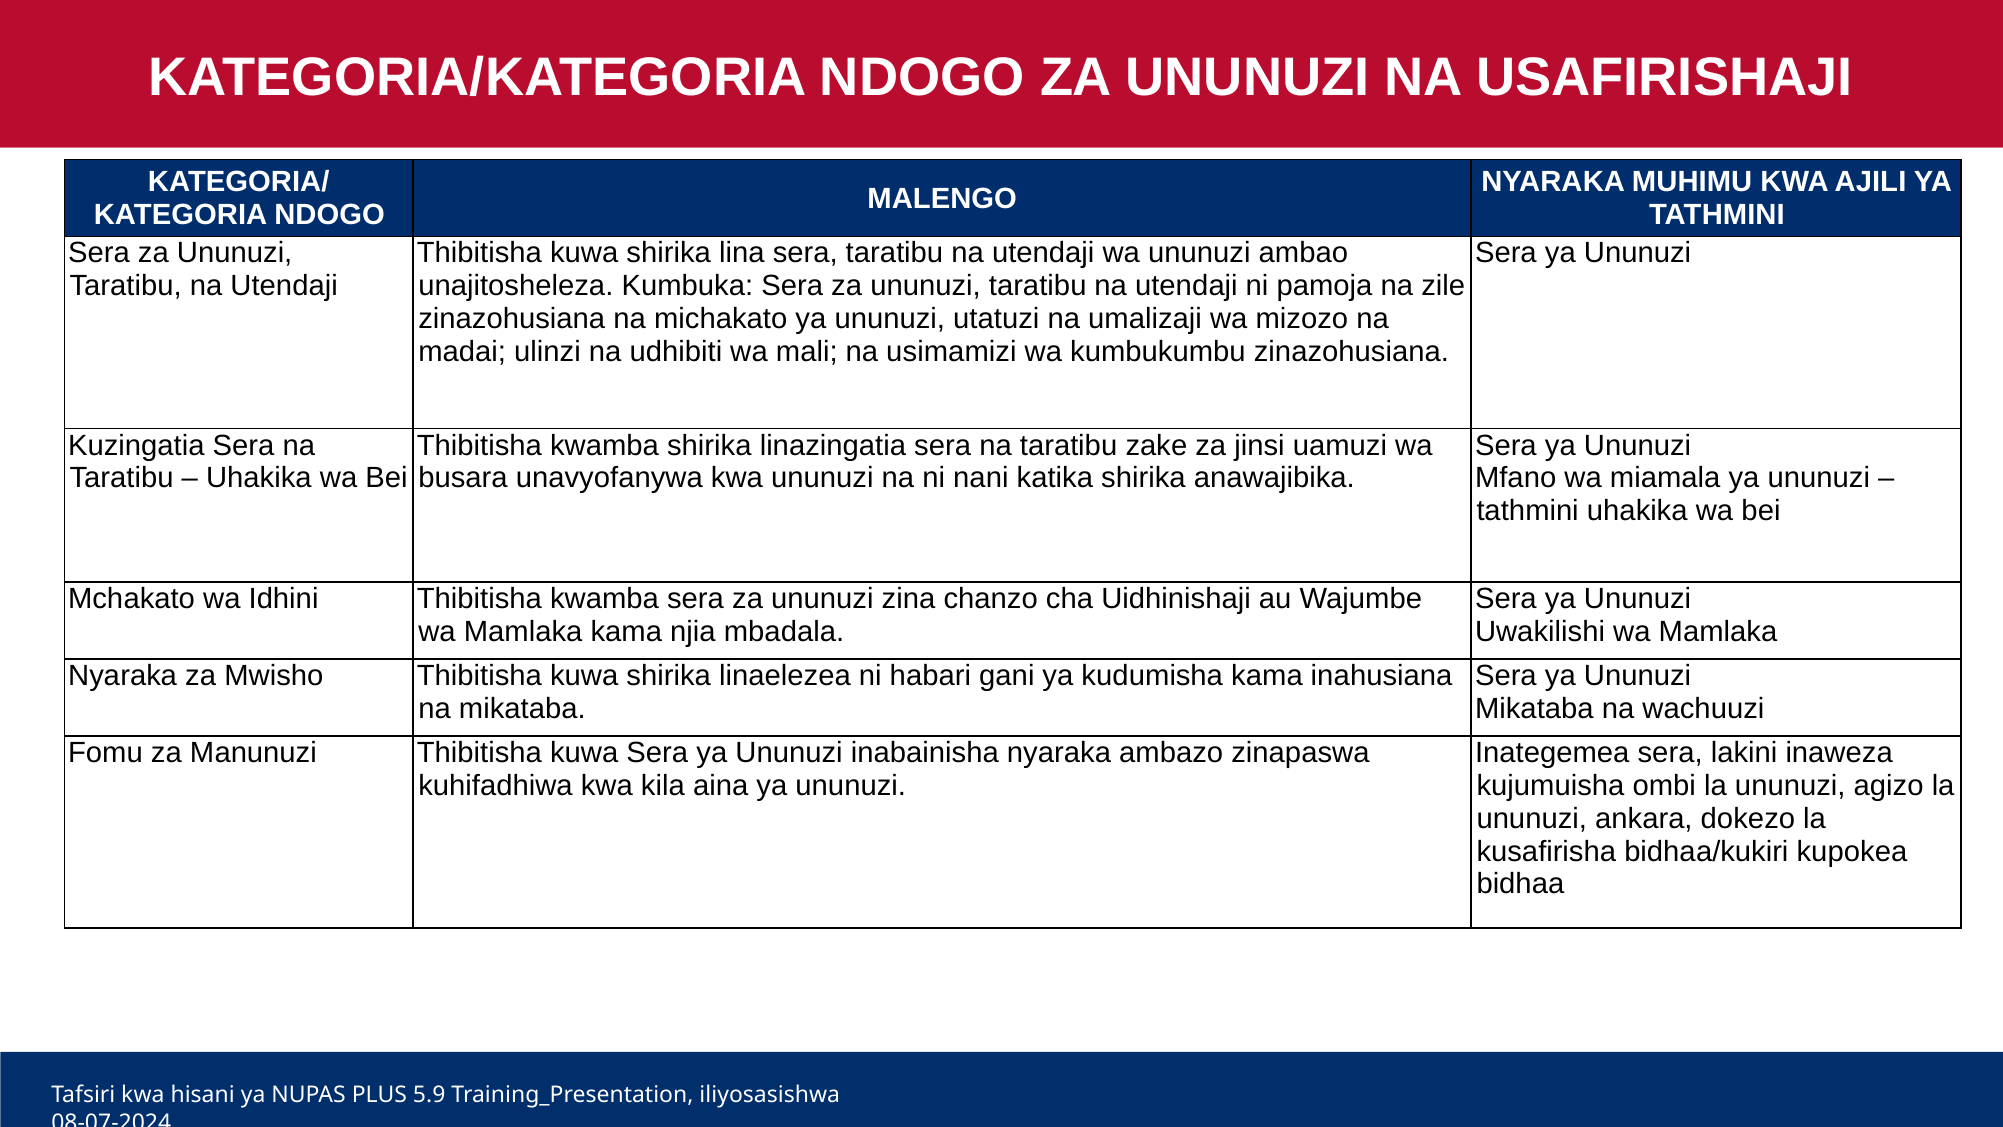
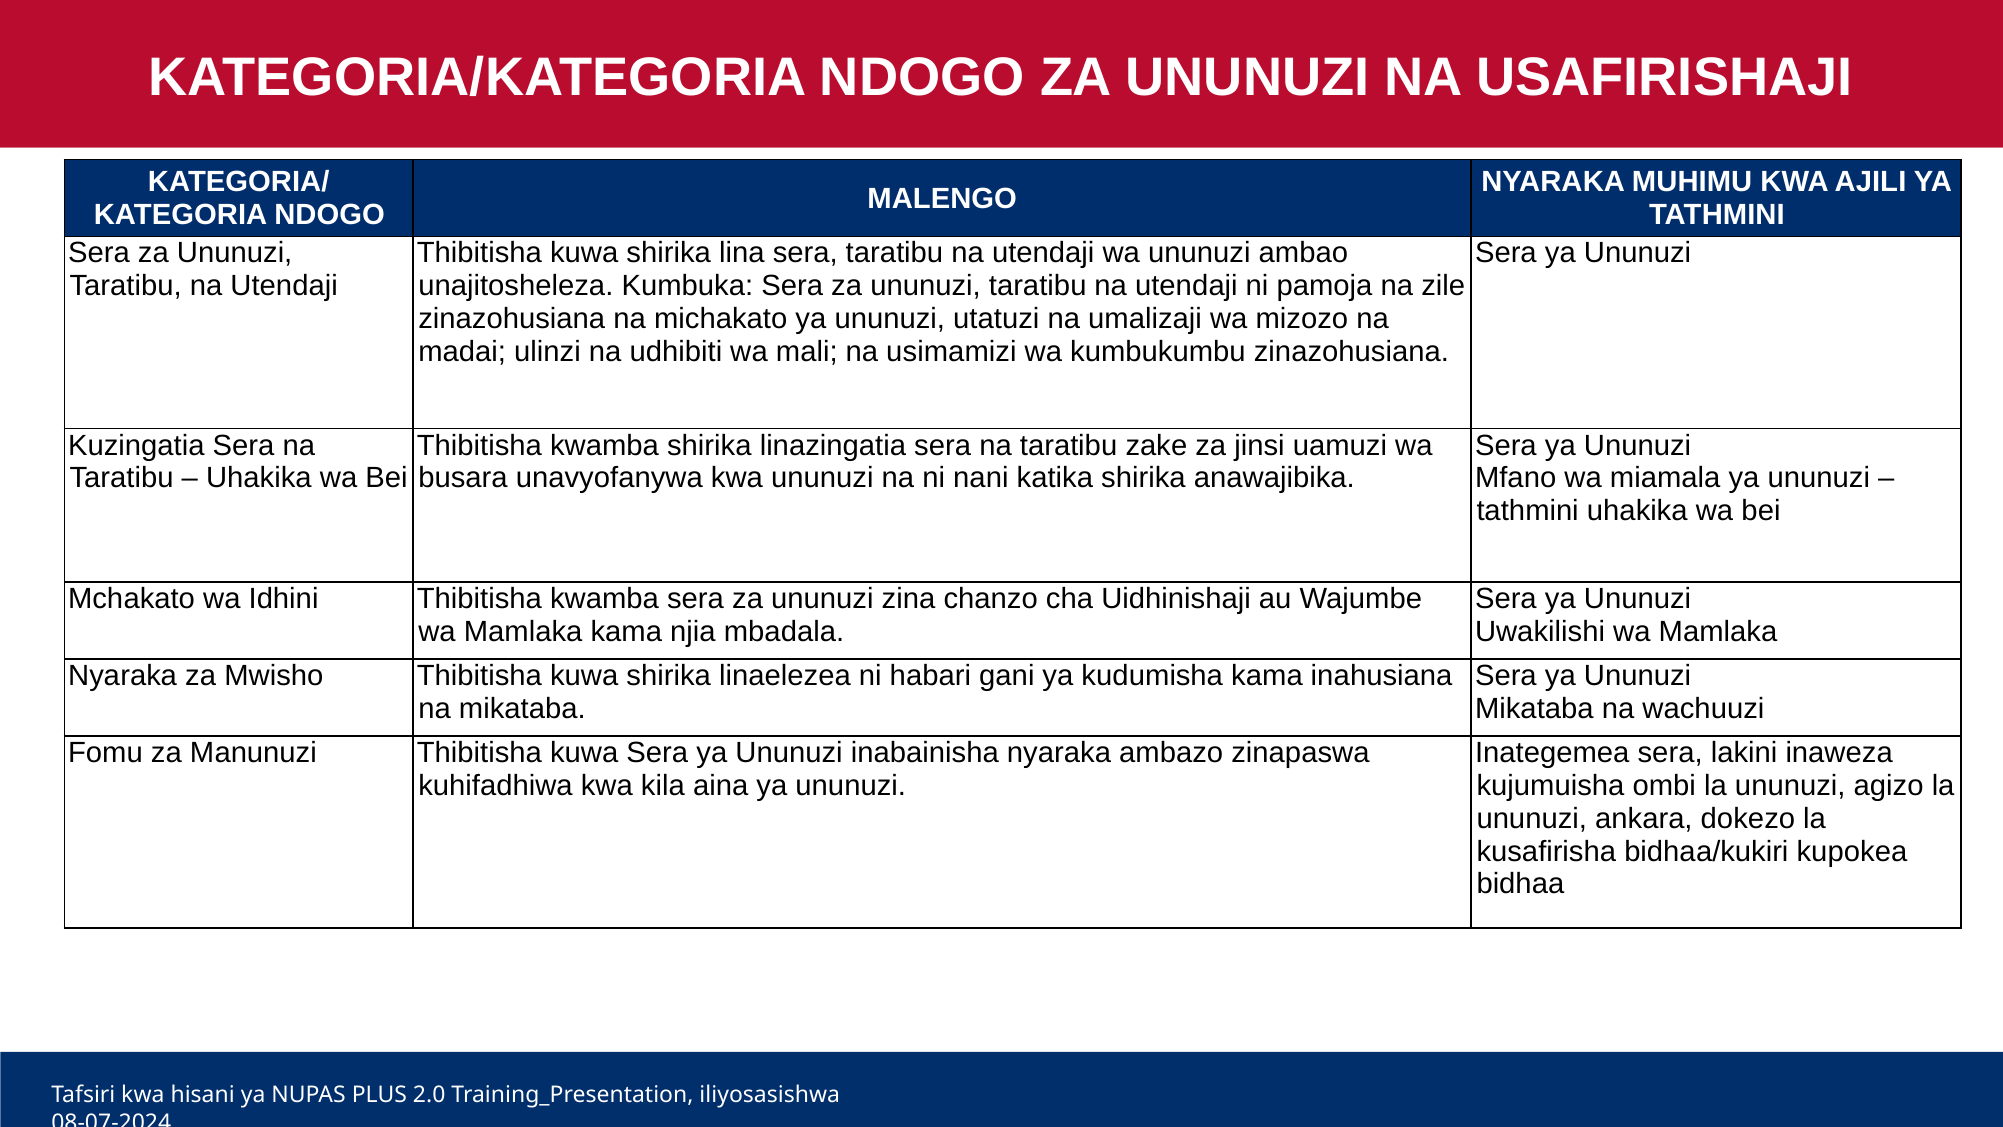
5.9: 5.9 -> 2.0
